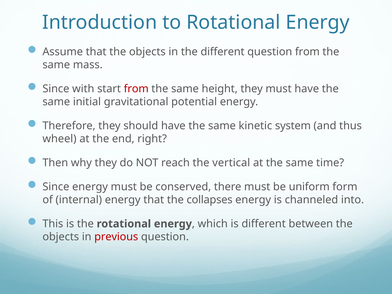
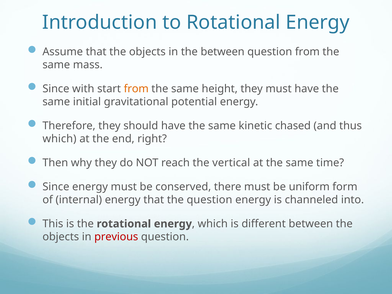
the different: different -> between
from at (136, 89) colour: red -> orange
system: system -> chased
wheel at (59, 139): wheel -> which
the collapses: collapses -> question
